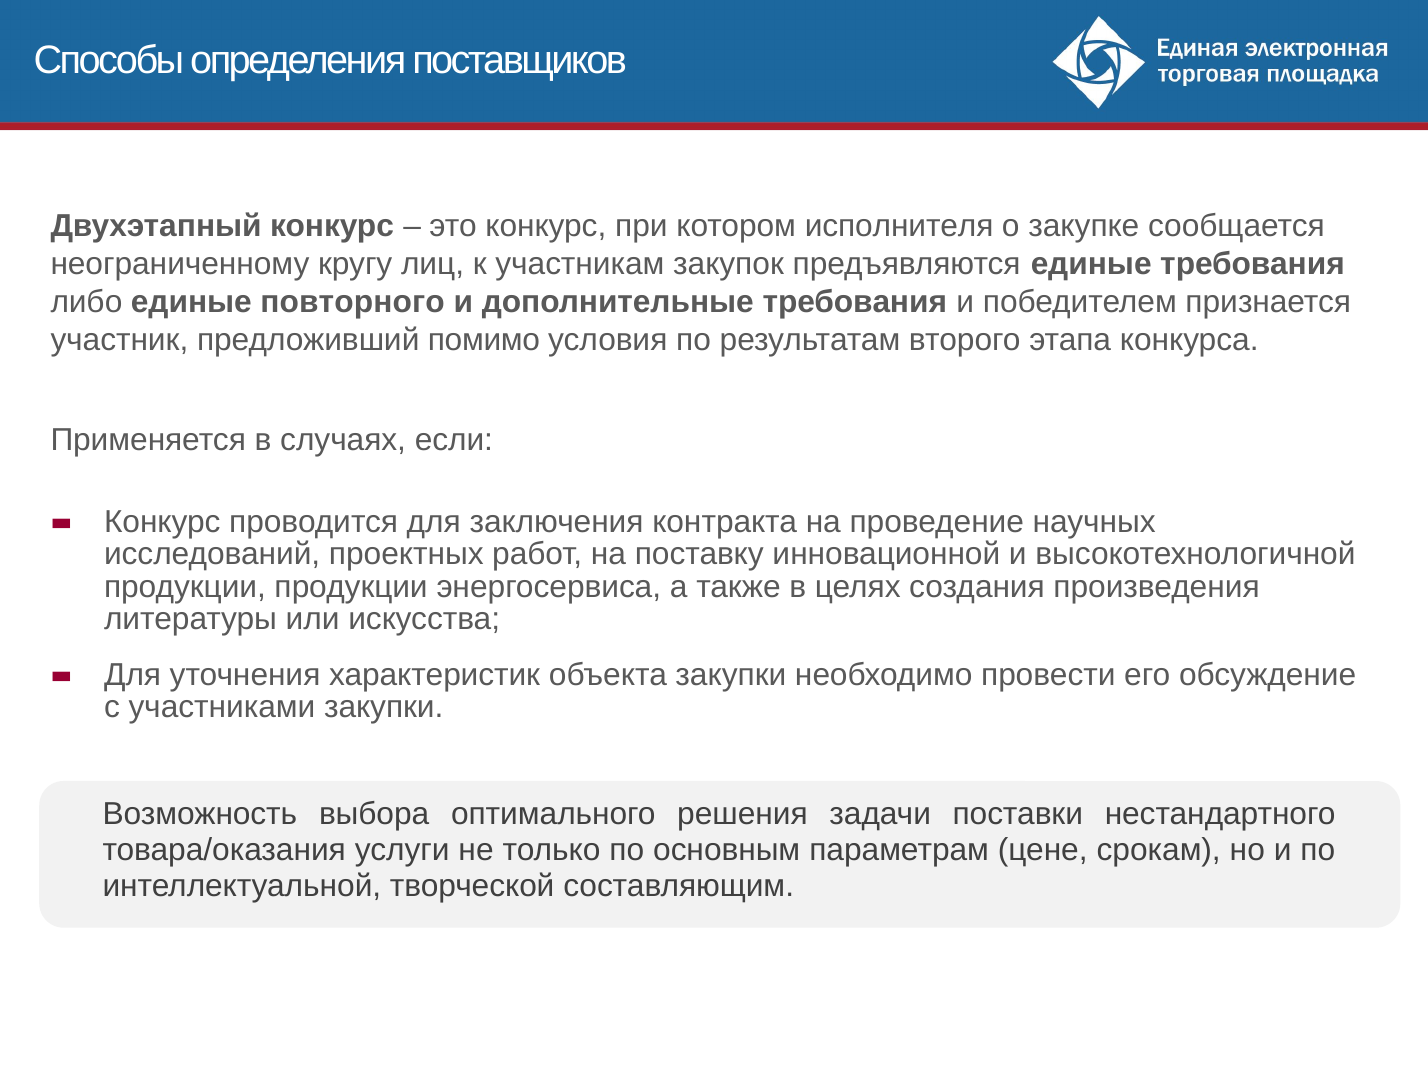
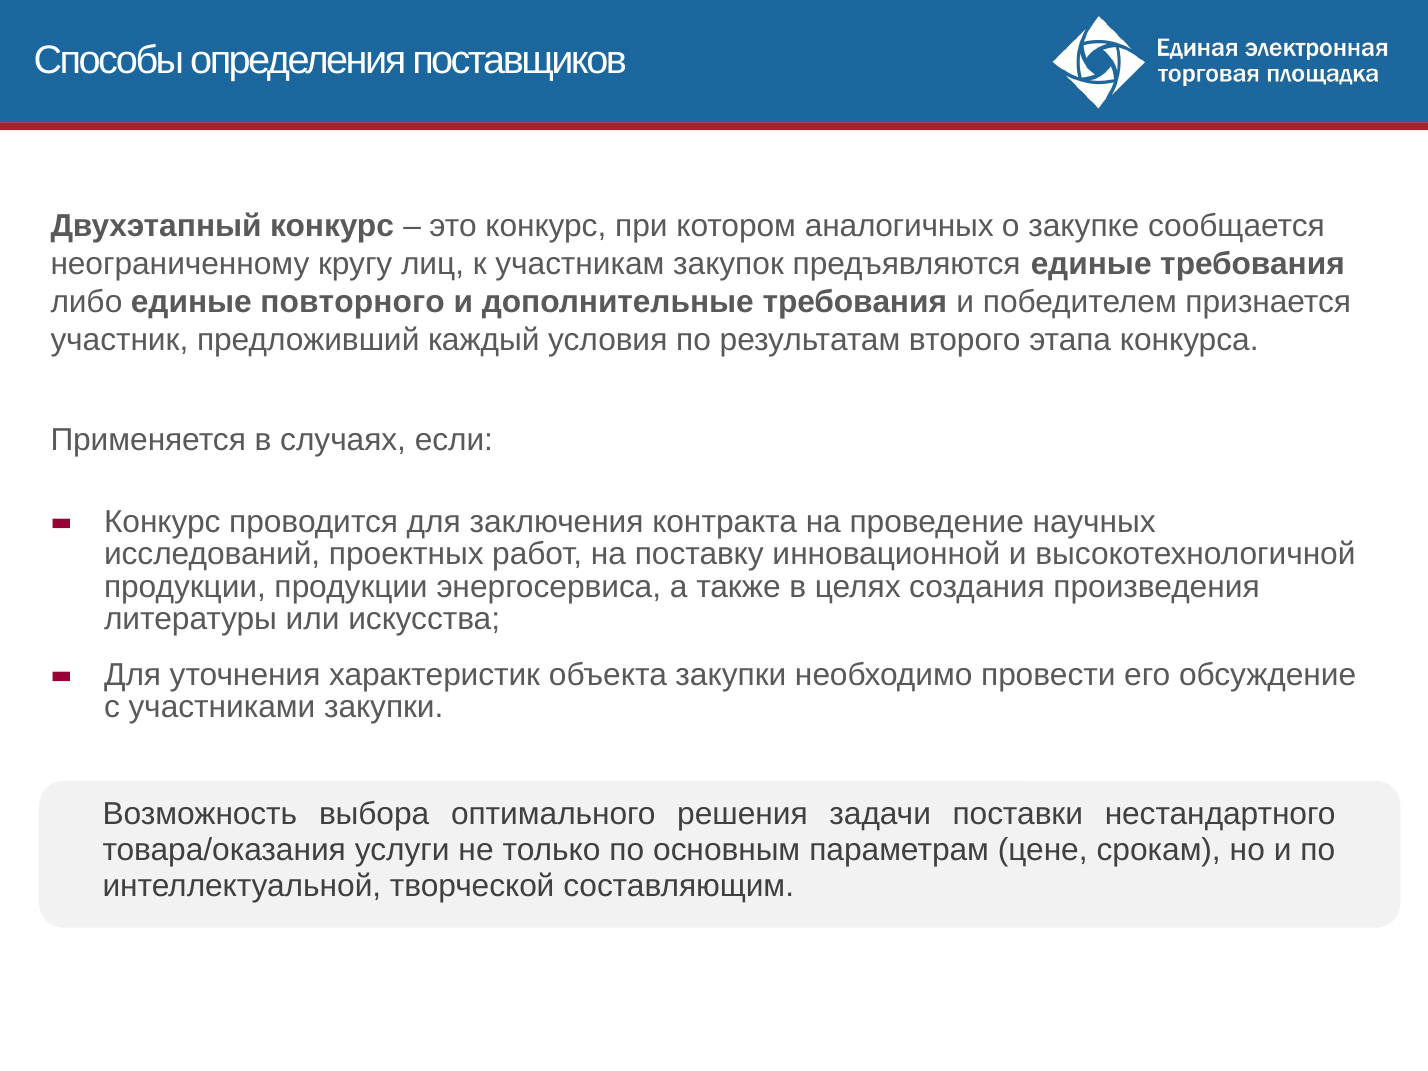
исполнителя: исполнителя -> аналогичных
помимо: помимо -> каждый
